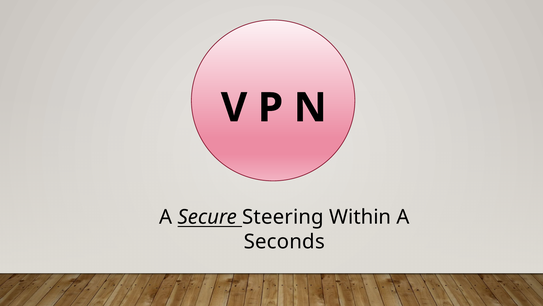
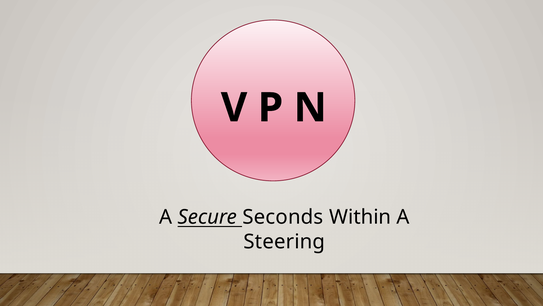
Steering: Steering -> Seconds
Seconds: Seconds -> Steering
